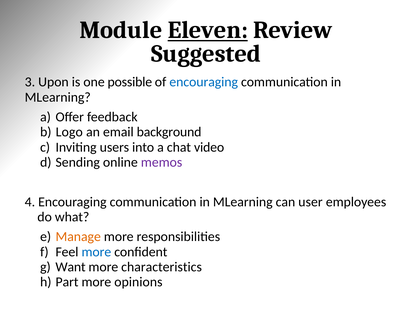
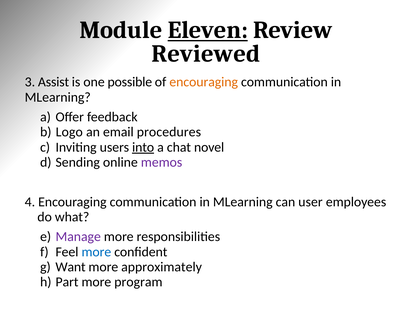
Suggested: Suggested -> Reviewed
Upon: Upon -> Assist
encouraging at (204, 82) colour: blue -> orange
background: background -> procedures
into underline: none -> present
video: video -> novel
Manage colour: orange -> purple
characteristics: characteristics -> approximately
opinions: opinions -> program
